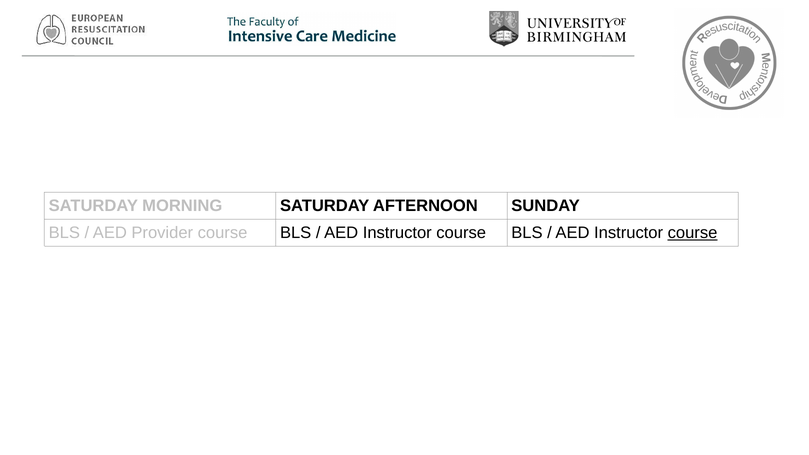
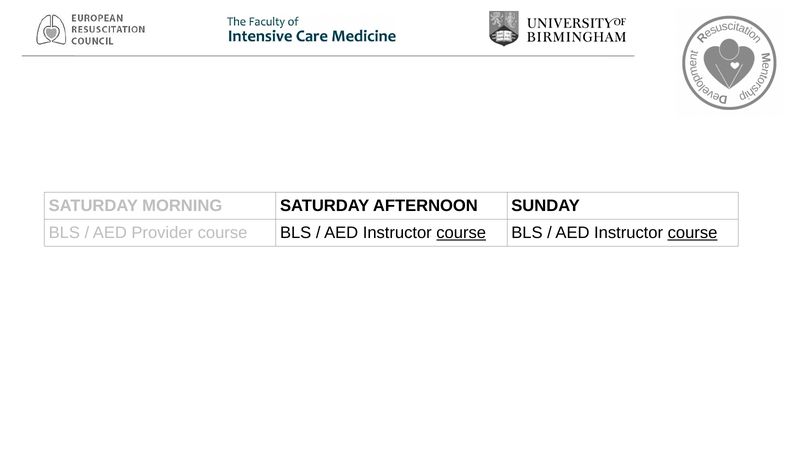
course at (461, 233) underline: none -> present
